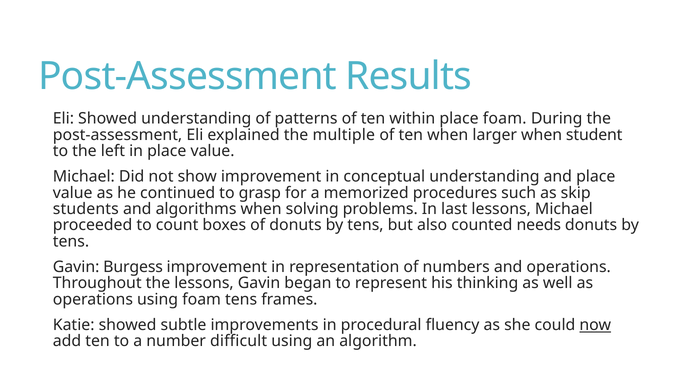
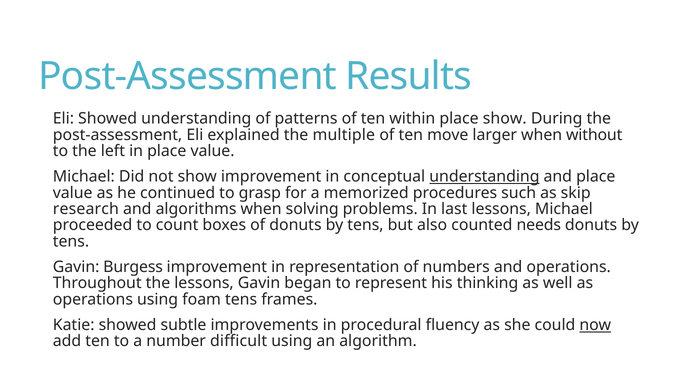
place foam: foam -> show
ten when: when -> move
student: student -> without
understanding at (484, 177) underline: none -> present
students: students -> research
